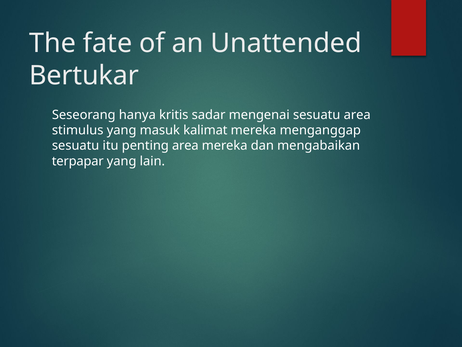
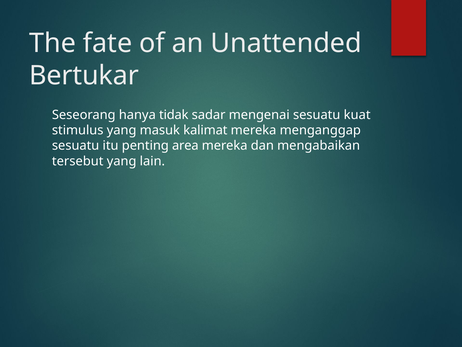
kritis: kritis -> tidak
sesuatu area: area -> kuat
terpapar: terpapar -> tersebut
